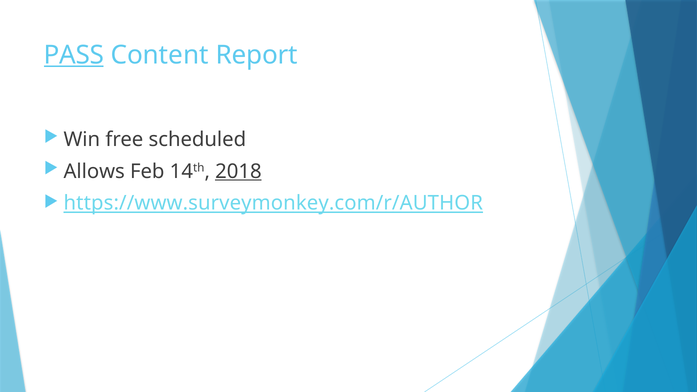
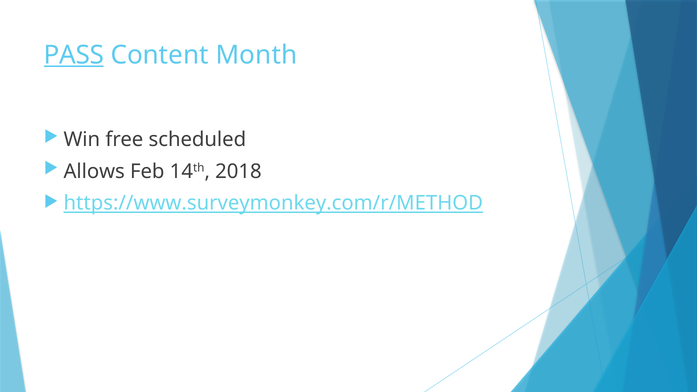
Report: Report -> Month
2018 underline: present -> none
https://www.surveymonkey.com/r/AUTHOR: https://www.surveymonkey.com/r/AUTHOR -> https://www.surveymonkey.com/r/METHOD
